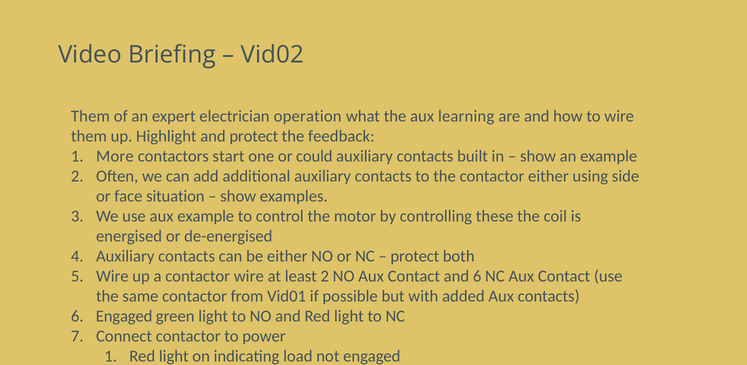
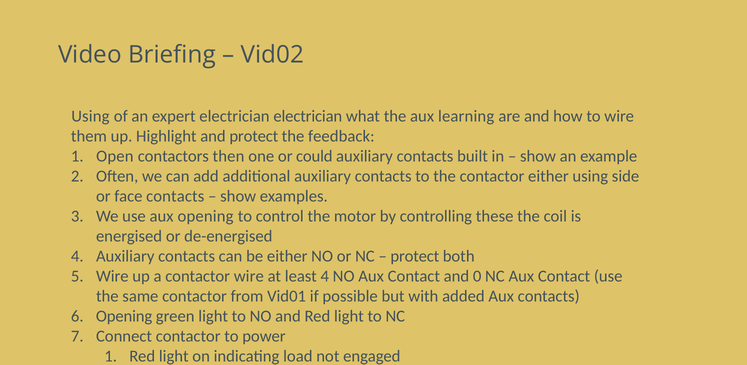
Them at (90, 116): Them -> Using
electrician operation: operation -> electrician
More: More -> Open
start: start -> then
face situation: situation -> contacts
aux example: example -> opening
least 2: 2 -> 4
and 6: 6 -> 0
Engaged at (124, 316): Engaged -> Opening
